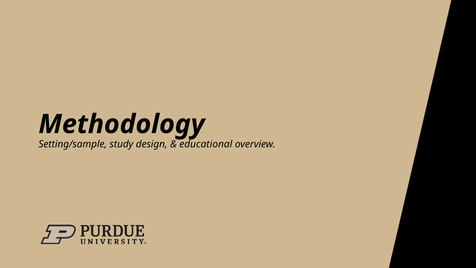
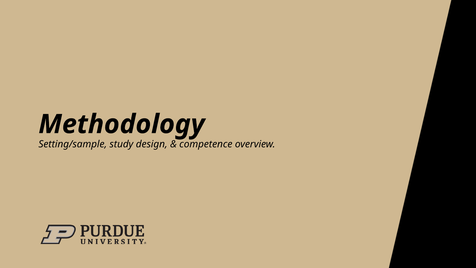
educational: educational -> competence
